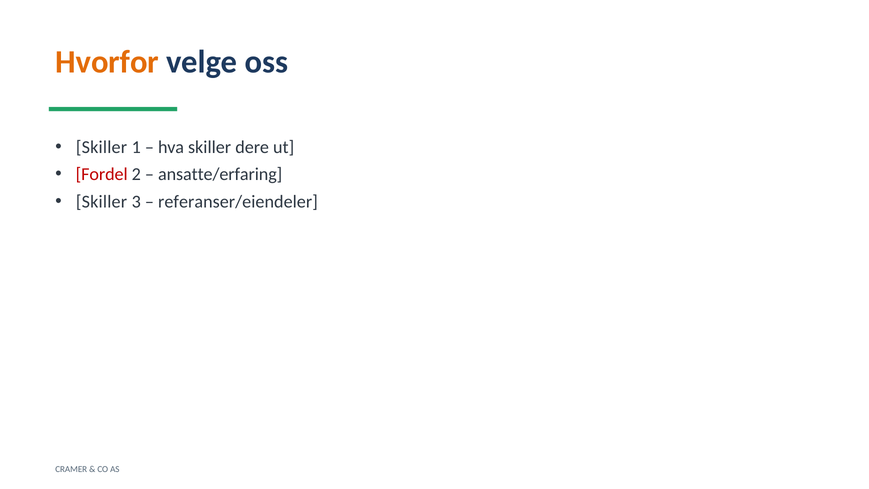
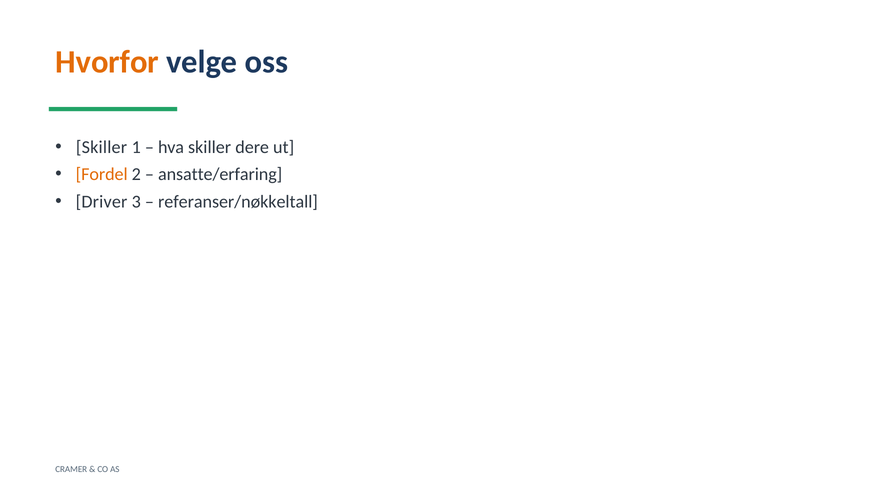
Fordel colour: red -> orange
Skiller at (102, 202): Skiller -> Driver
referanser/eiendeler: referanser/eiendeler -> referanser/nøkkeltall
